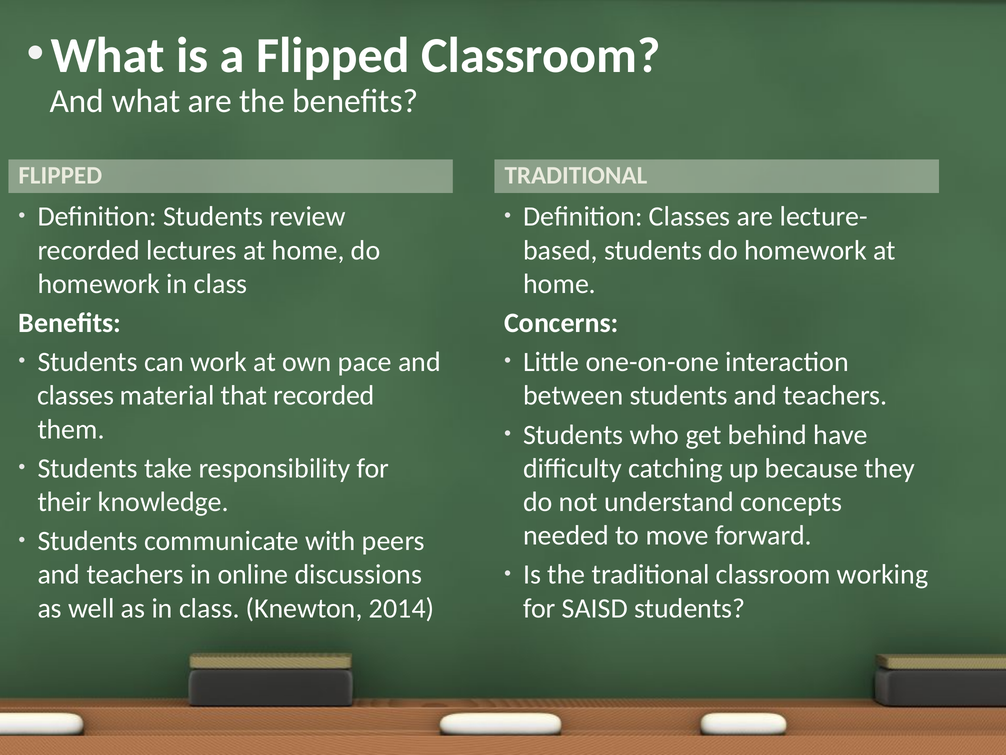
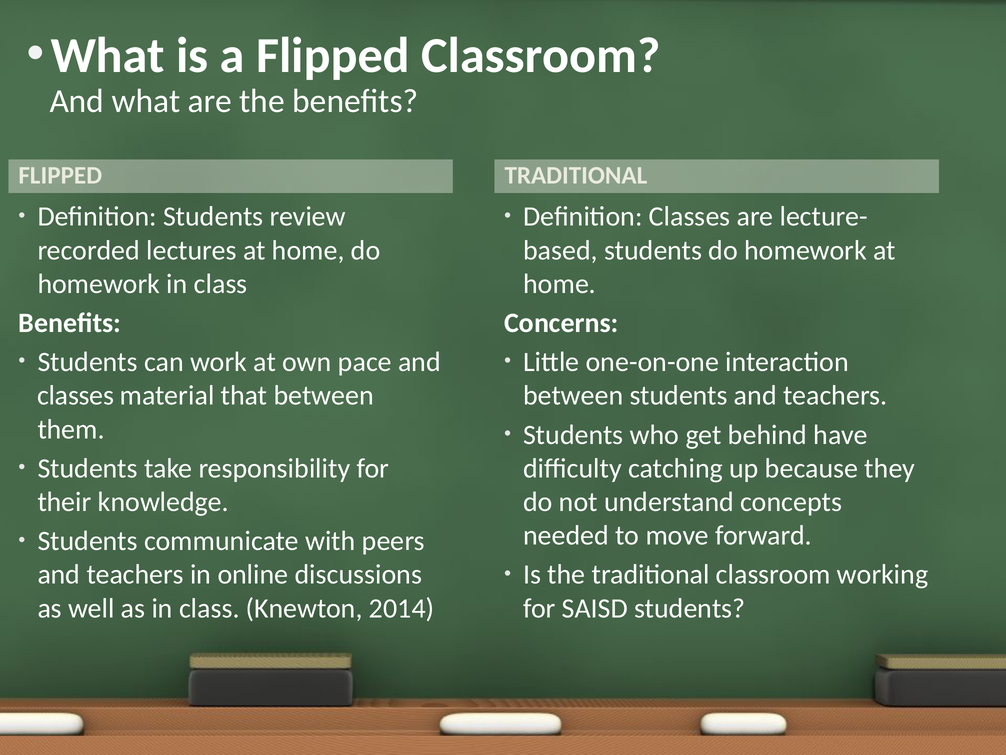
that recorded: recorded -> between
